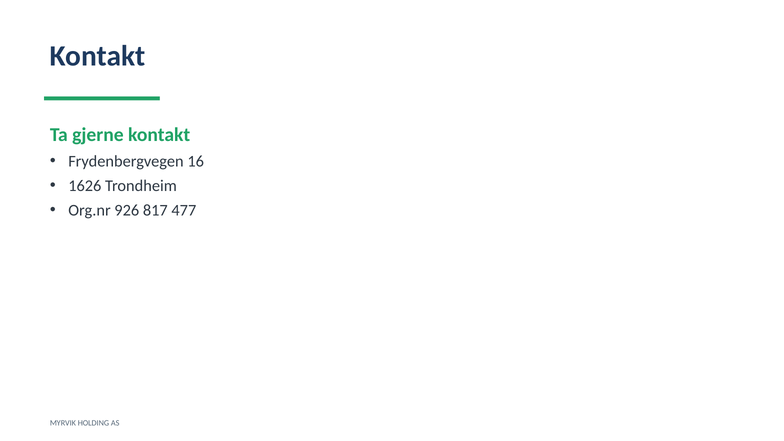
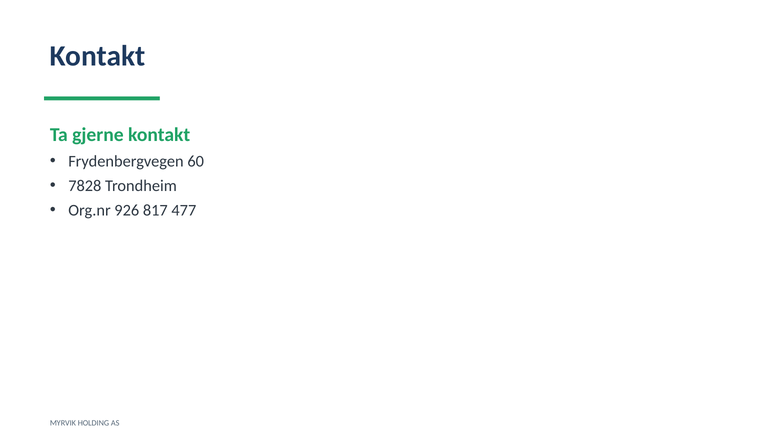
16: 16 -> 60
1626: 1626 -> 7828
